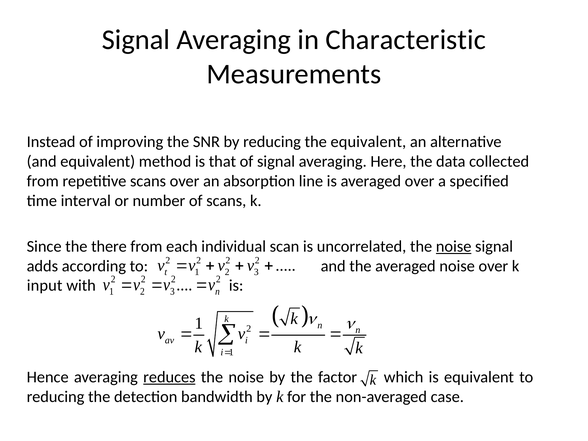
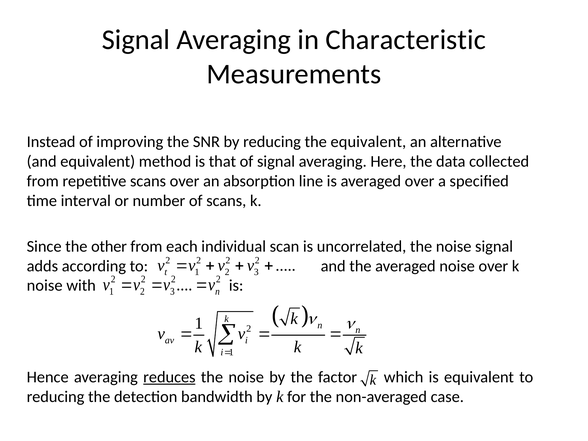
there: there -> other
noise at (454, 246) underline: present -> none
input at (45, 286): input -> noise
